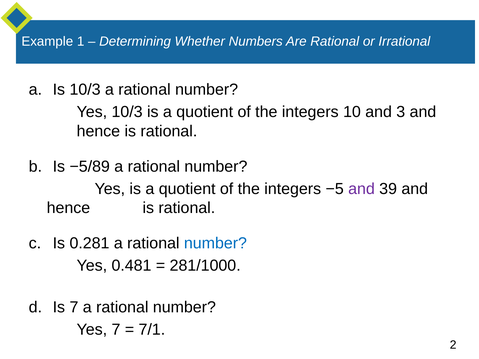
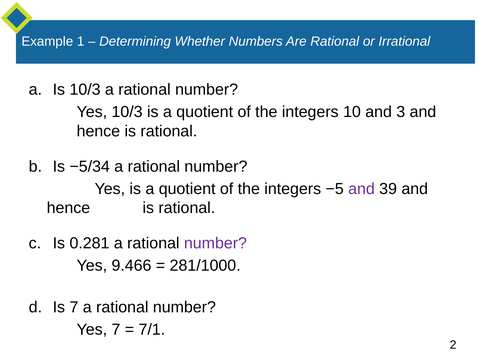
−5/89: −5/89 -> −5/34
number at (215, 243) colour: blue -> purple
0.481: 0.481 -> 9.466
